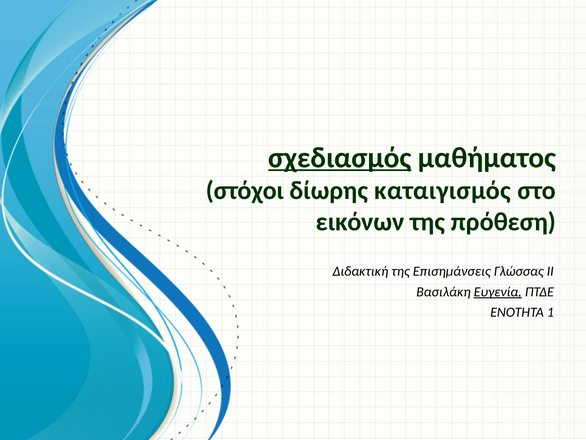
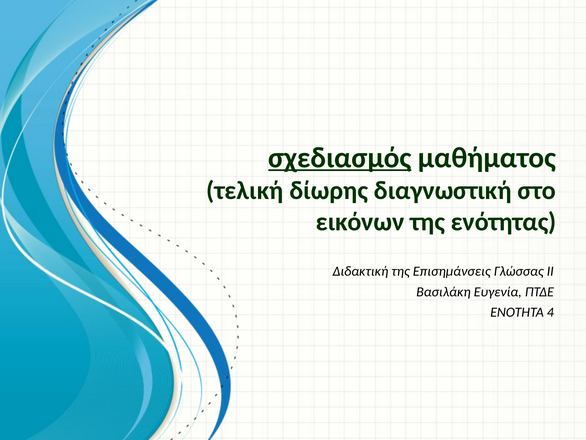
στόχοι: στόχοι -> τελική
καταιγισμός: καταιγισμός -> διαγνωστική
πρόθεση: πρόθεση -> ενότητας
Ευγενία underline: present -> none
1: 1 -> 4
